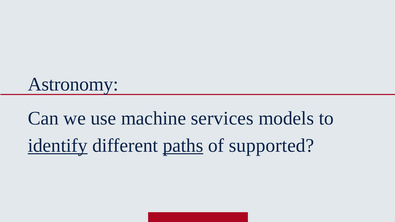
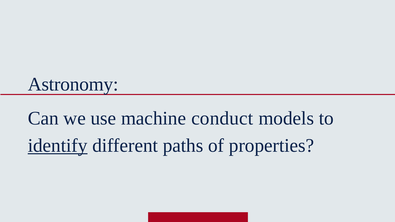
services: services -> conduct
paths underline: present -> none
supported: supported -> properties
